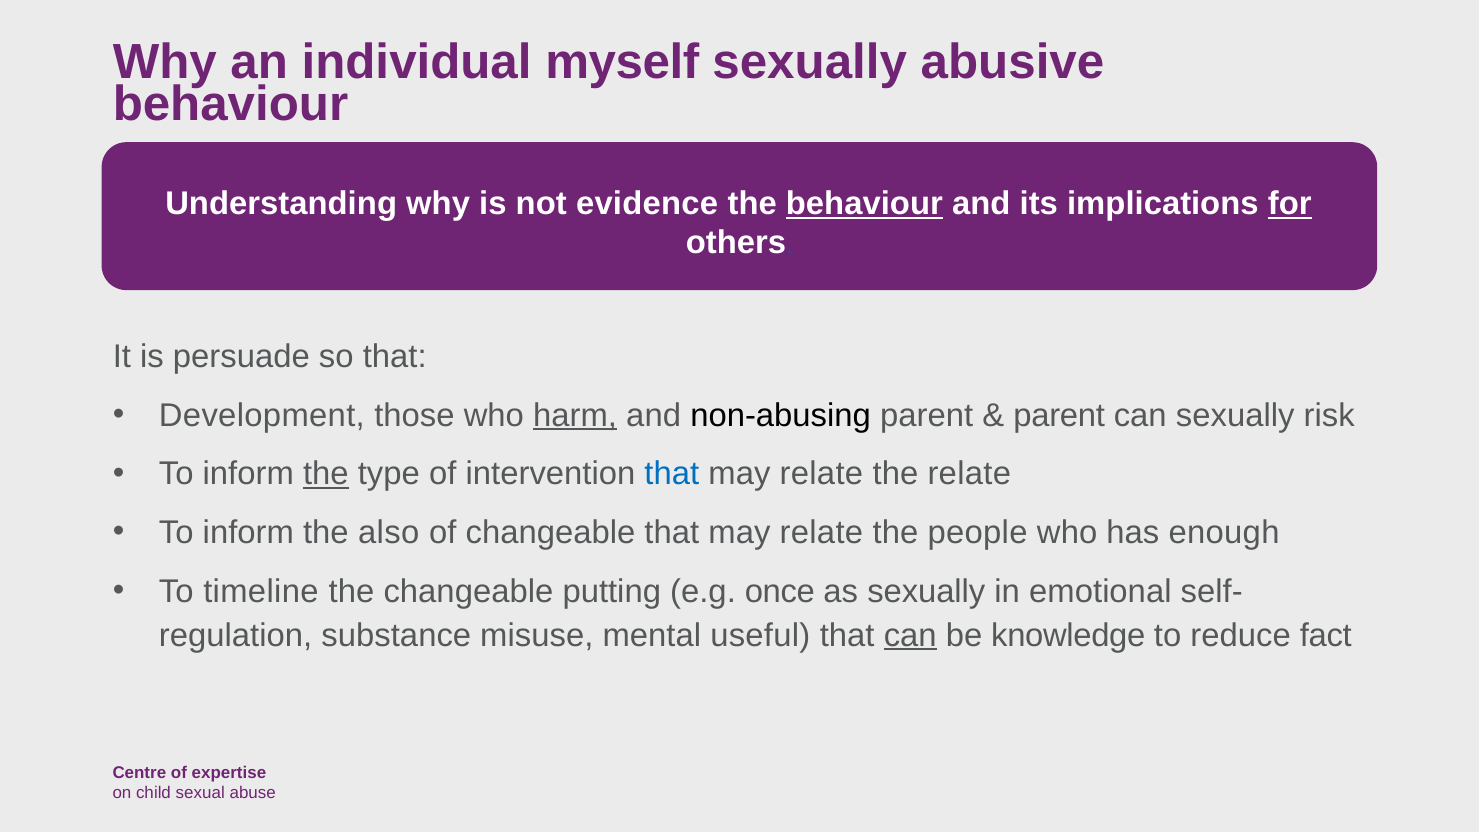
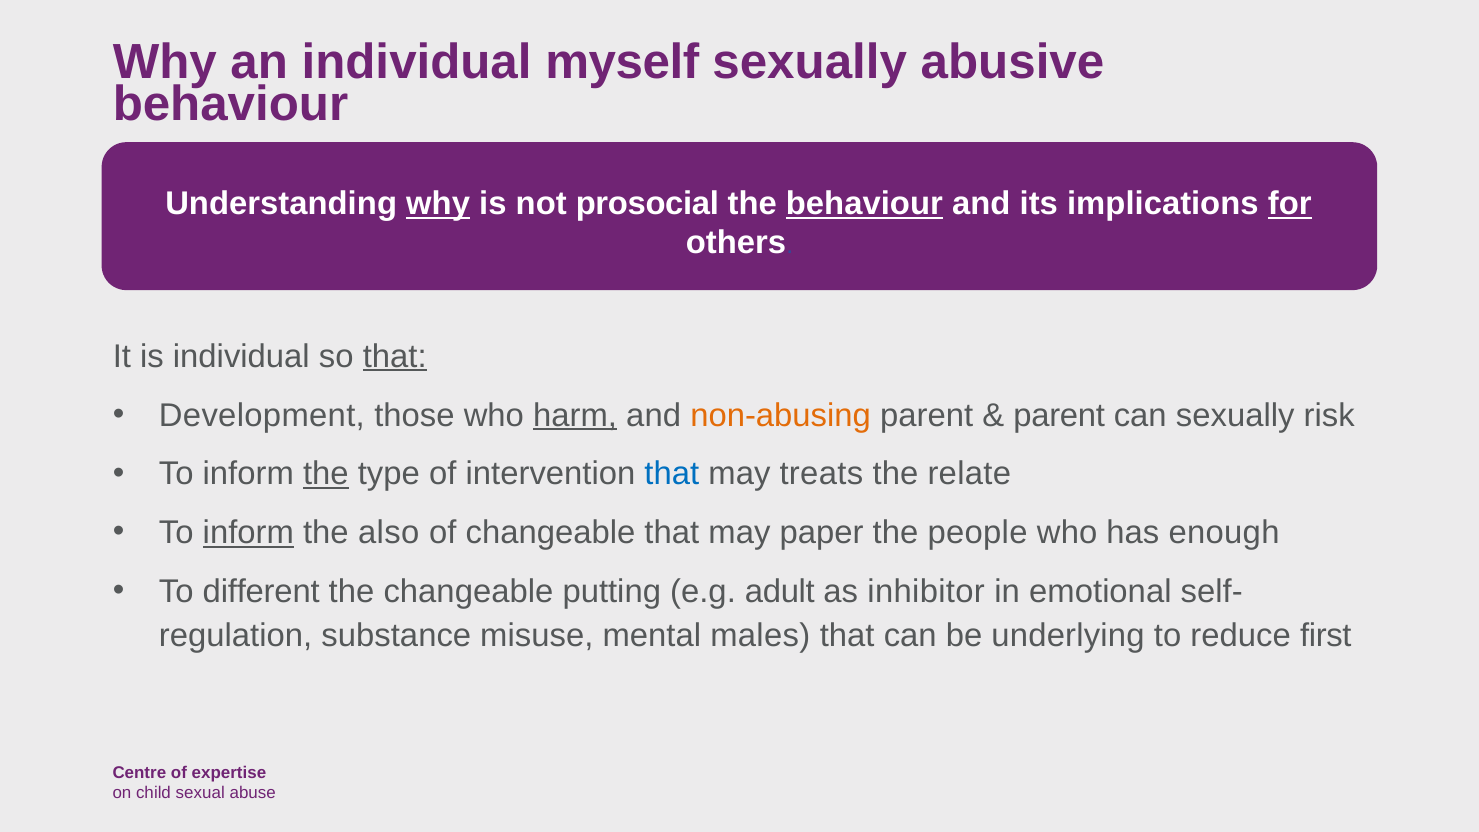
why at (438, 204) underline: none -> present
evidence: evidence -> prosocial
is persuade: persuade -> individual
that at (395, 356) underline: none -> present
non-abusing colour: black -> orange
relate at (821, 474): relate -> treats
inform at (248, 533) underline: none -> present
relate at (821, 533): relate -> paper
timeline: timeline -> different
once: once -> adult
as sexually: sexually -> inhibitor
useful: useful -> males
can at (910, 635) underline: present -> none
knowledge: knowledge -> underlying
fact: fact -> first
